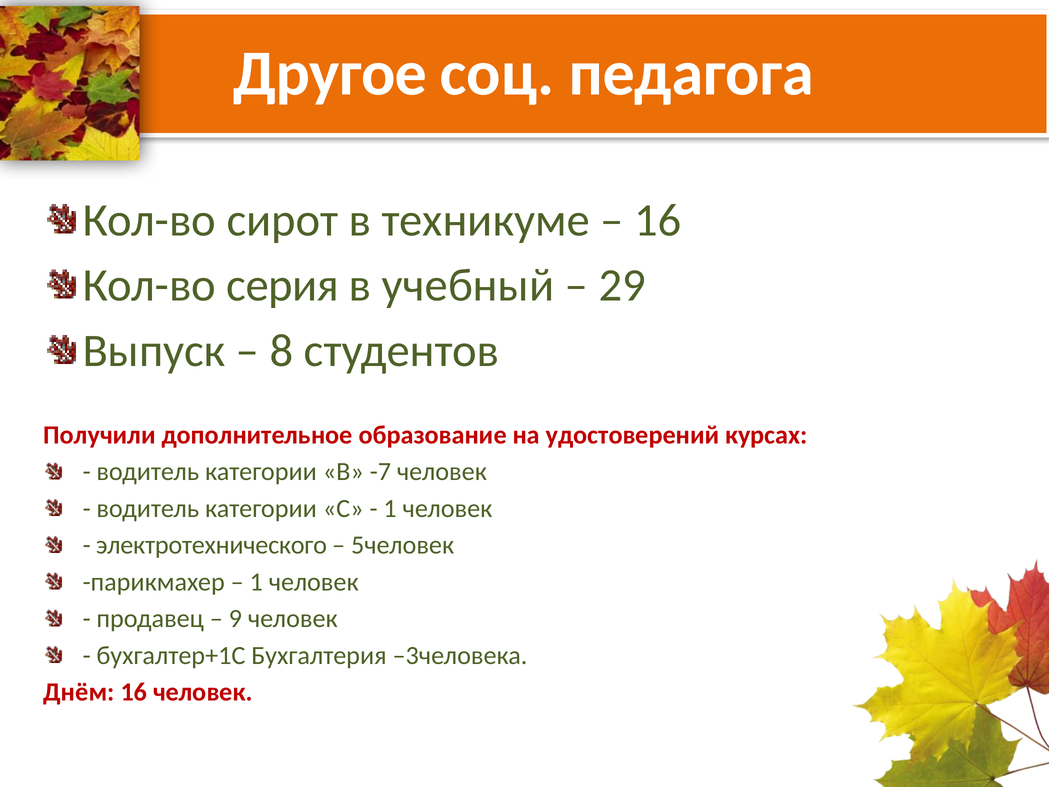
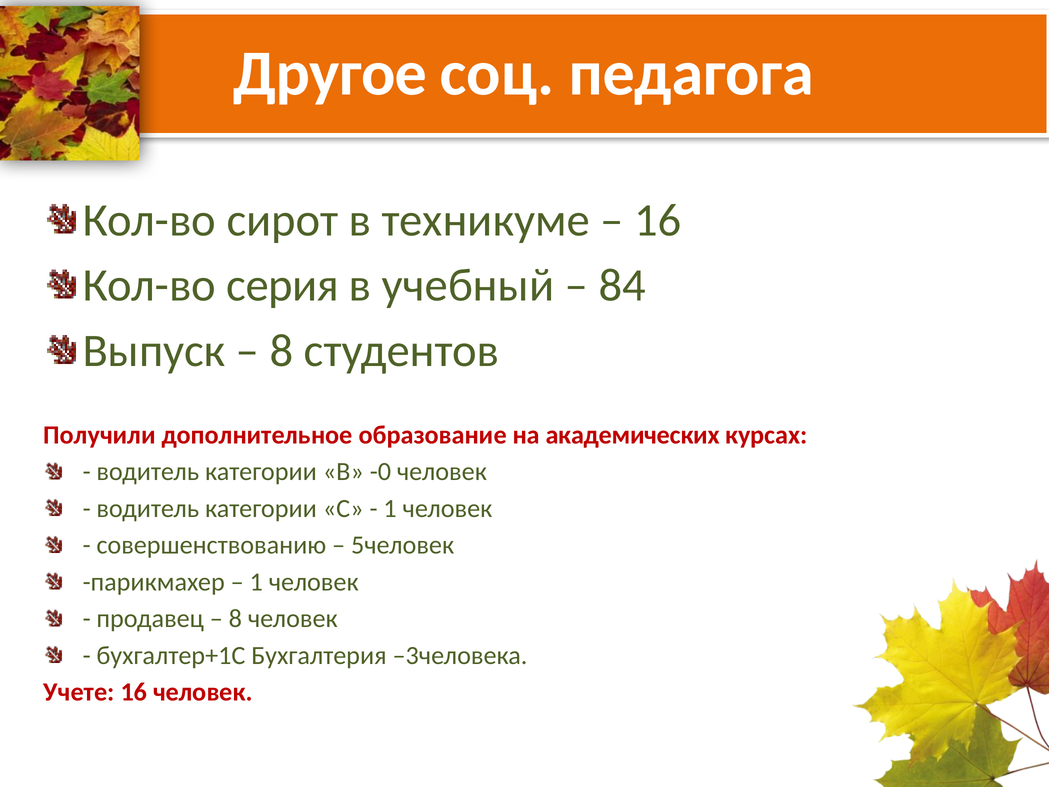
29: 29 -> 84
удостоверений: удостоверений -> академических
-7: -7 -> -0
электротехнического: электротехнического -> совершенствованию
9 at (235, 618): 9 -> 8
Днём: Днём -> Учете
